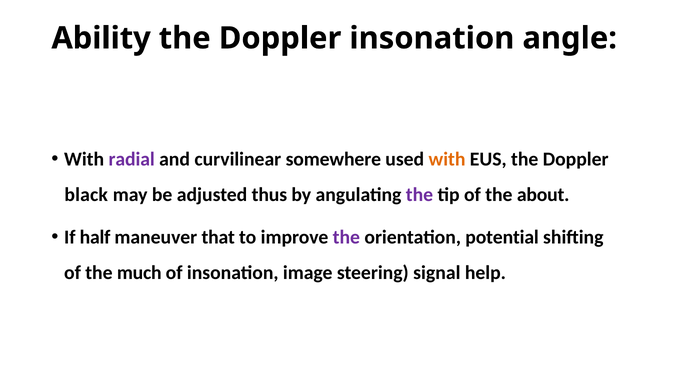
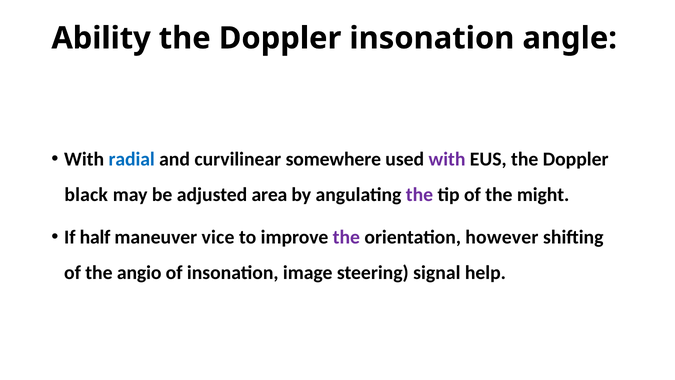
radial colour: purple -> blue
with at (447, 159) colour: orange -> purple
thus: thus -> area
about: about -> might
that: that -> vice
potential: potential -> however
much: much -> angio
